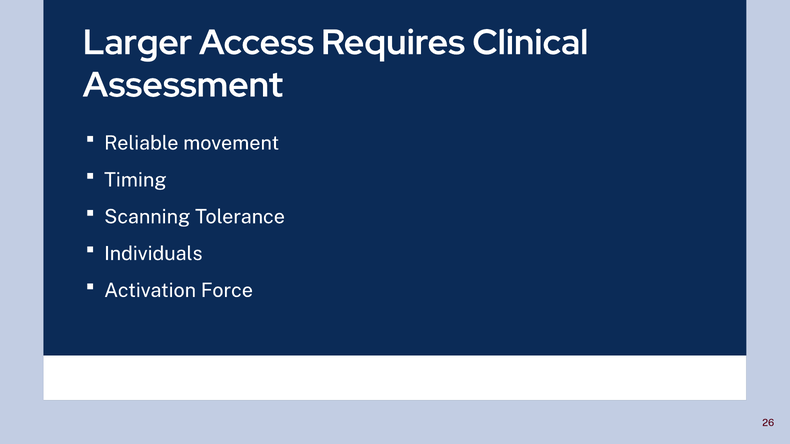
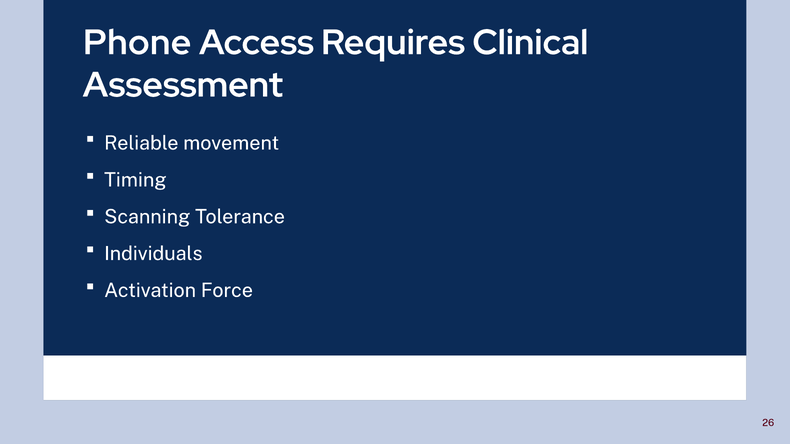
Larger: Larger -> Phone
